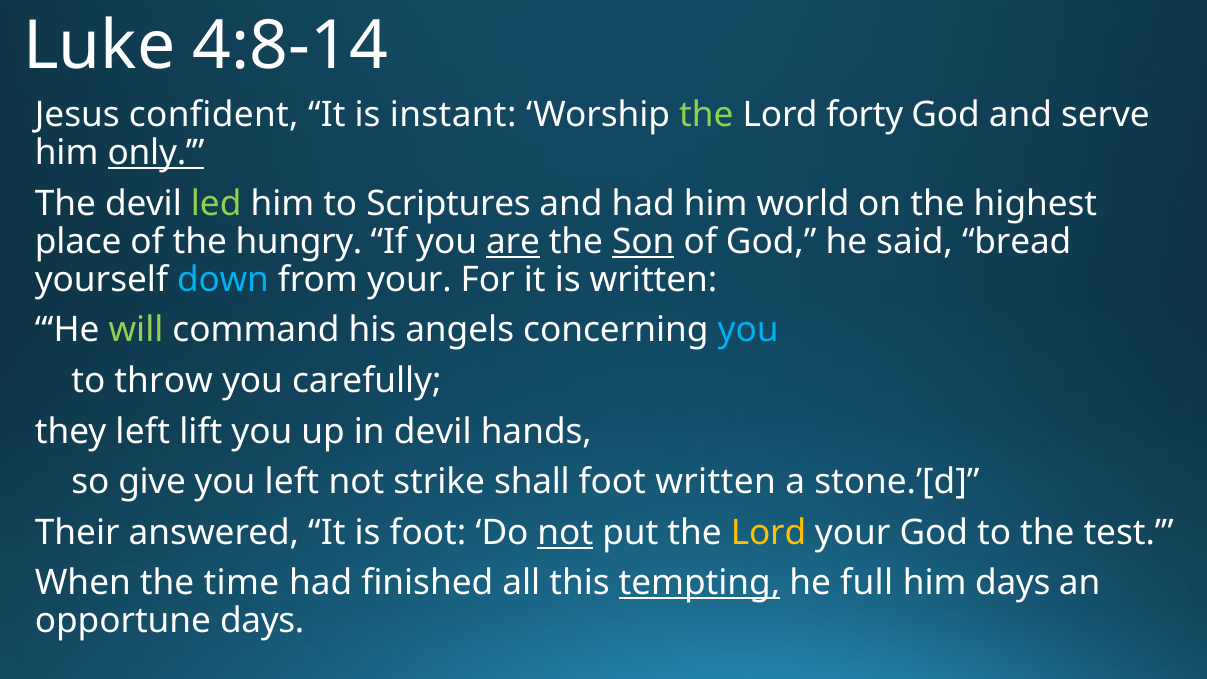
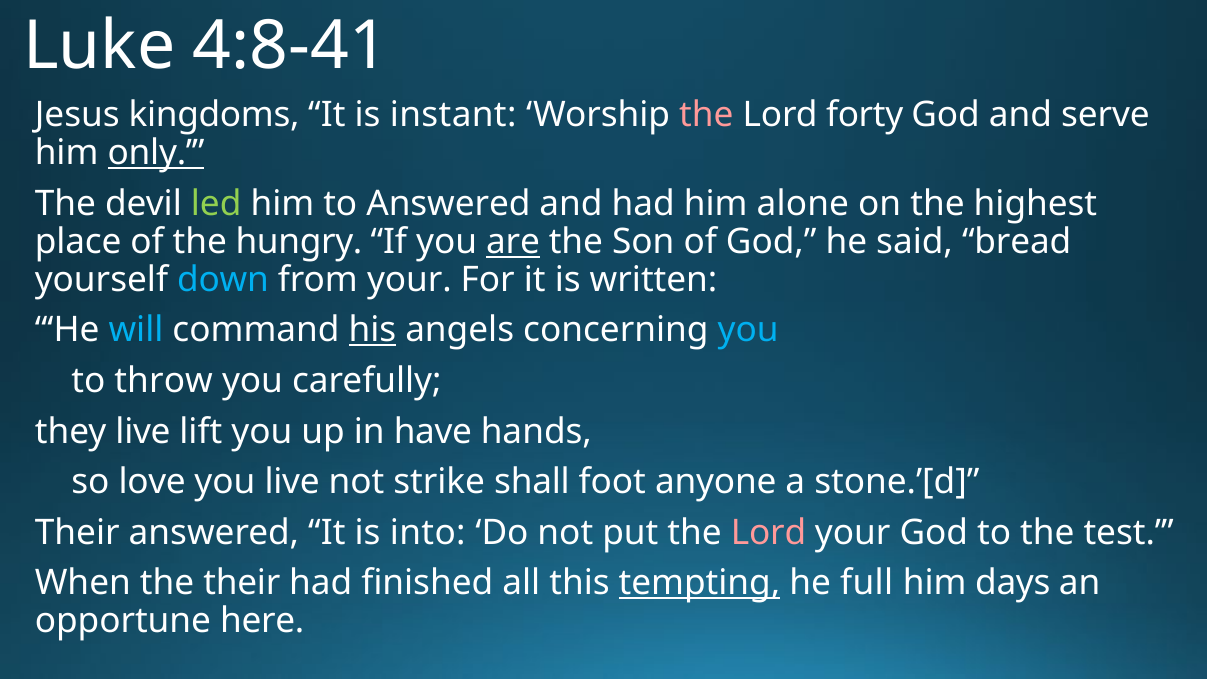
4:8-14: 4:8-14 -> 4:8-41
confident: confident -> kingdoms
the at (706, 115) colour: light green -> pink
to Scriptures: Scriptures -> Answered
world: world -> alone
Son underline: present -> none
will colour: light green -> light blue
his underline: none -> present
they left: left -> live
in devil: devil -> have
give: give -> love
you left: left -> live
foot written: written -> anyone
is foot: foot -> into
not at (565, 533) underline: present -> none
Lord at (769, 533) colour: yellow -> pink
the time: time -> their
opportune days: days -> here
